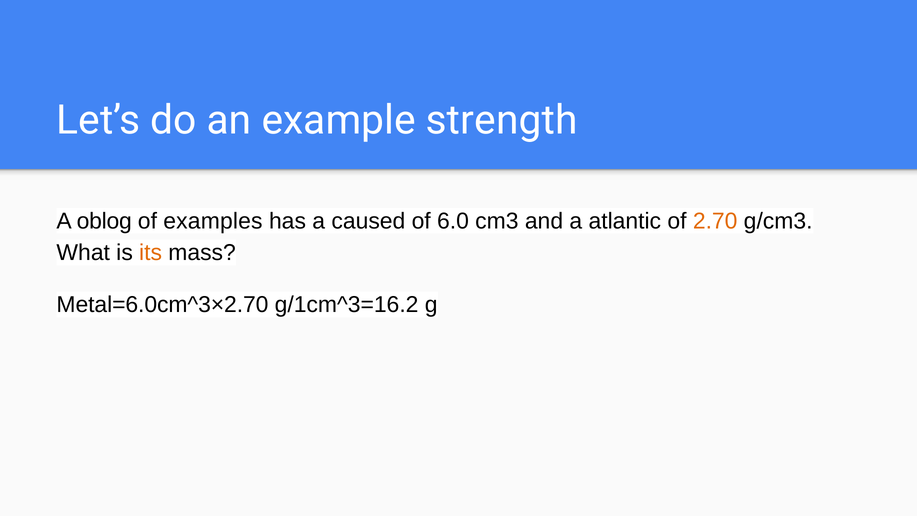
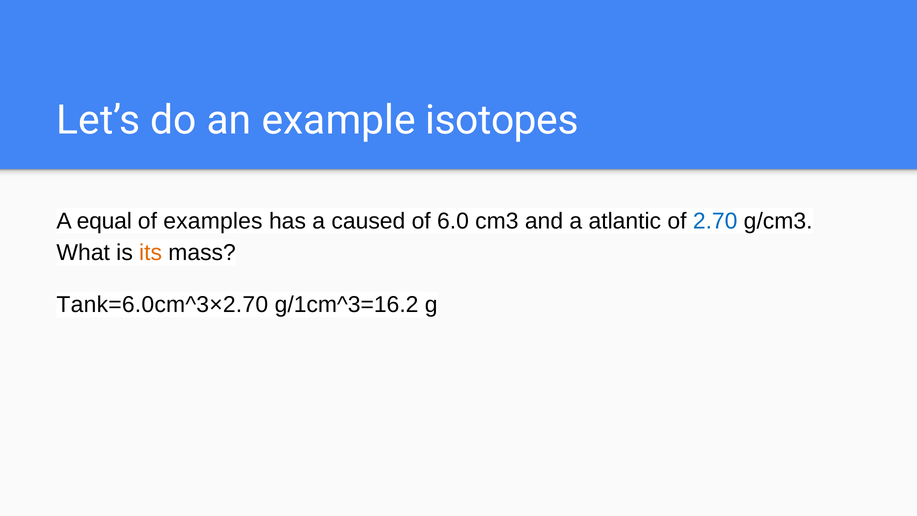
strength: strength -> isotopes
oblog: oblog -> equal
2.70 colour: orange -> blue
Metal=6.0cm^3×2.70: Metal=6.0cm^3×2.70 -> Tank=6.0cm^3×2.70
